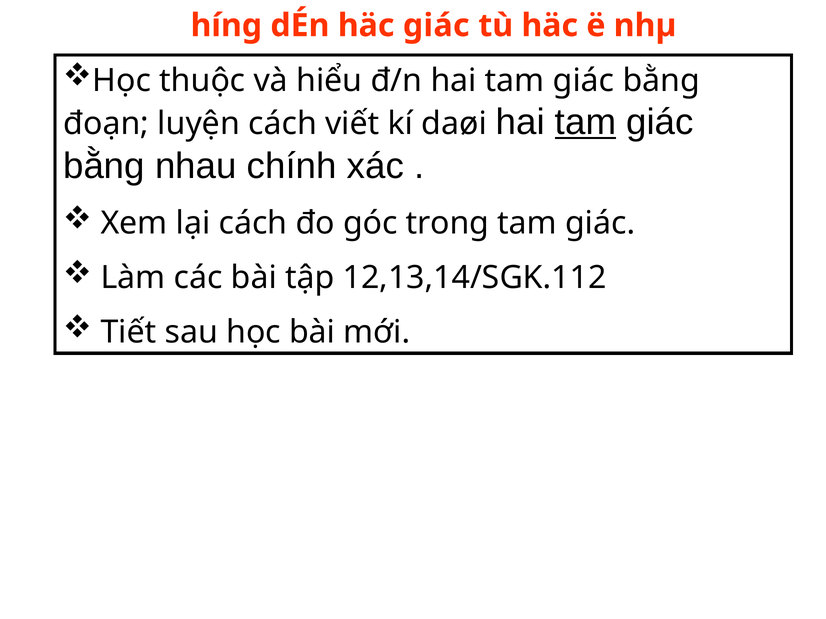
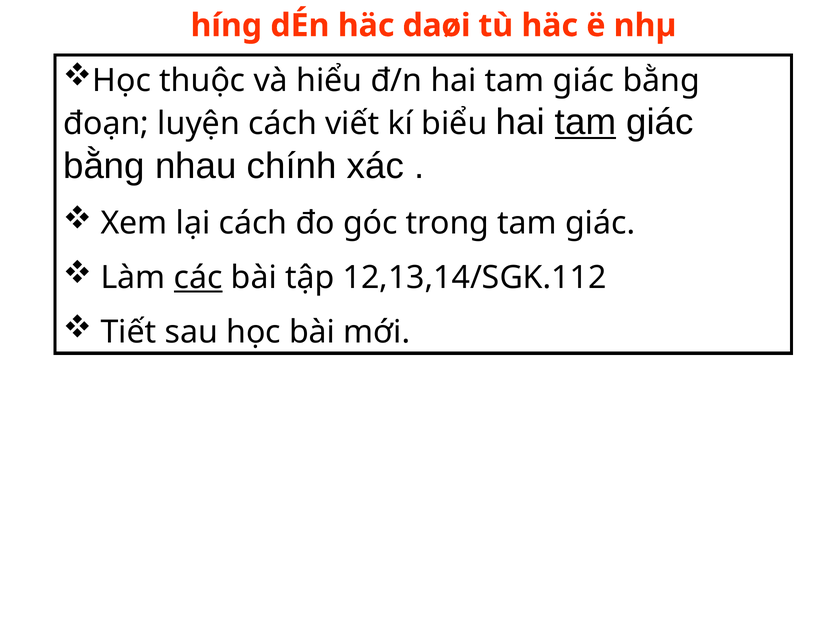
häc giác: giác -> daøi
daøi: daøi -> biểu
các underline: none -> present
